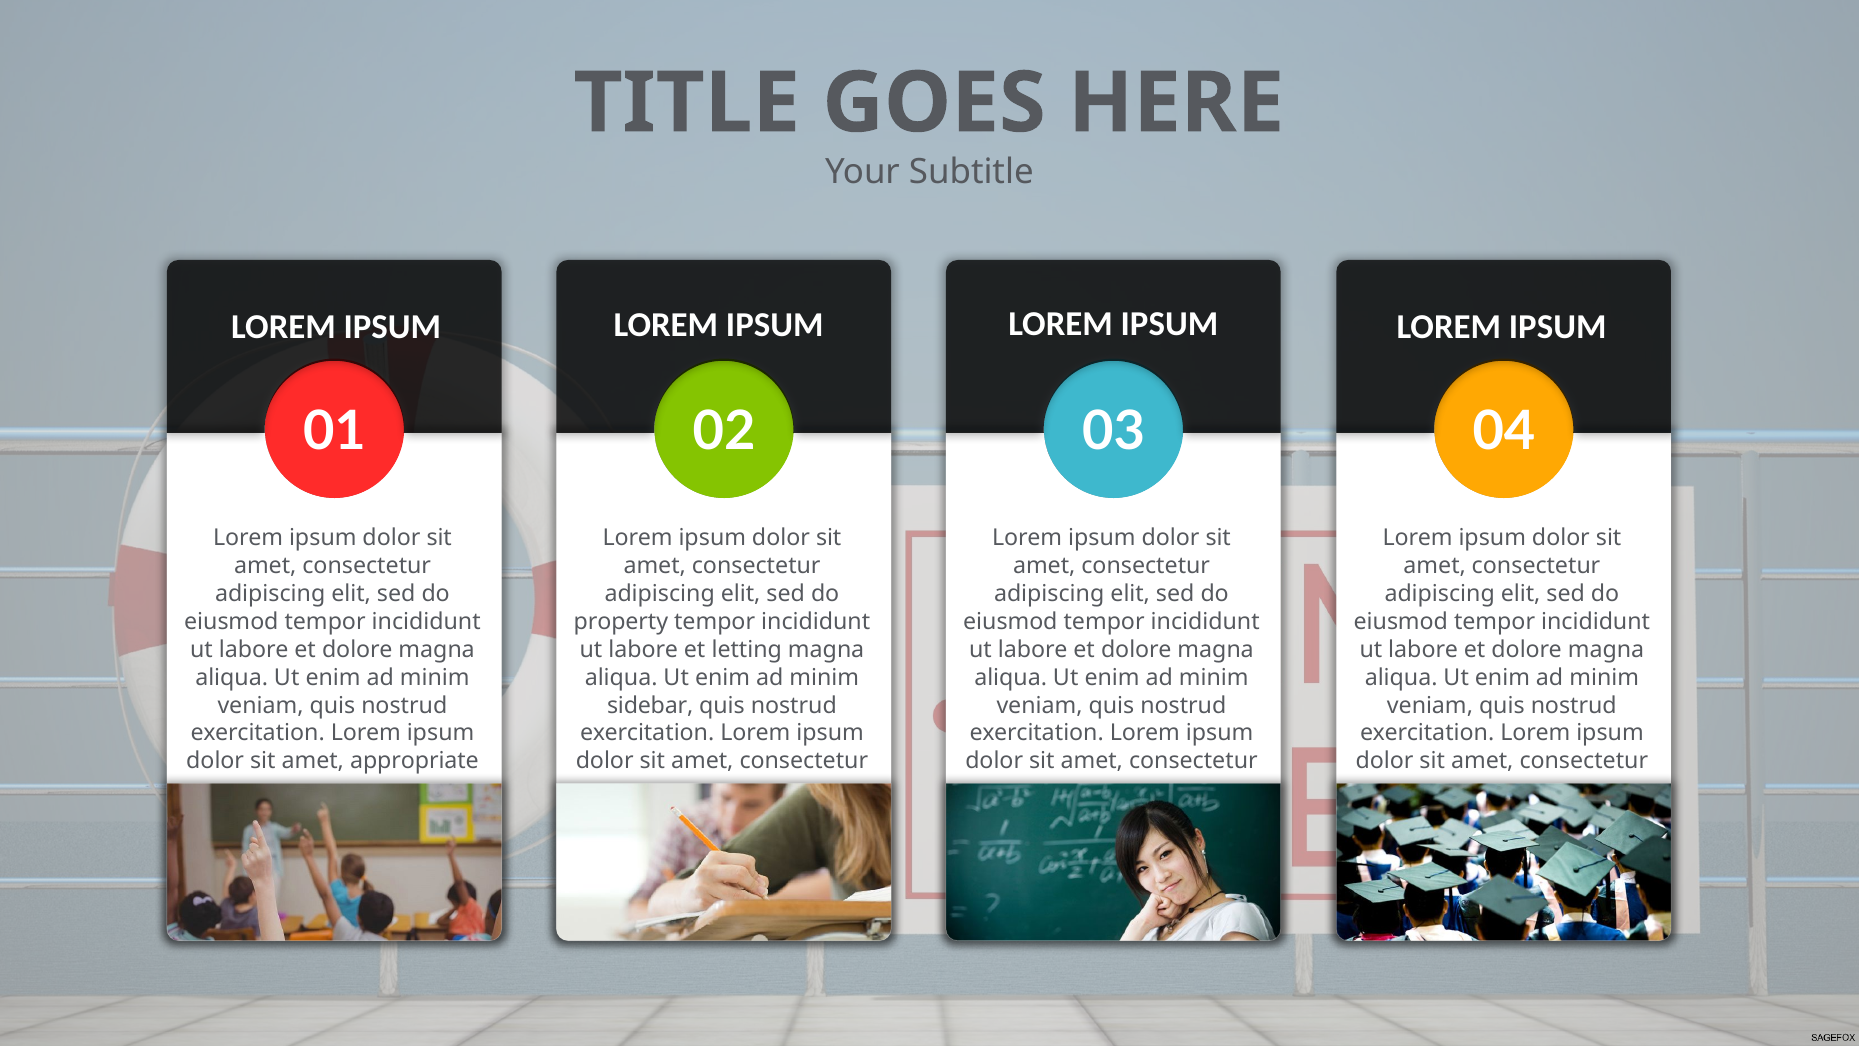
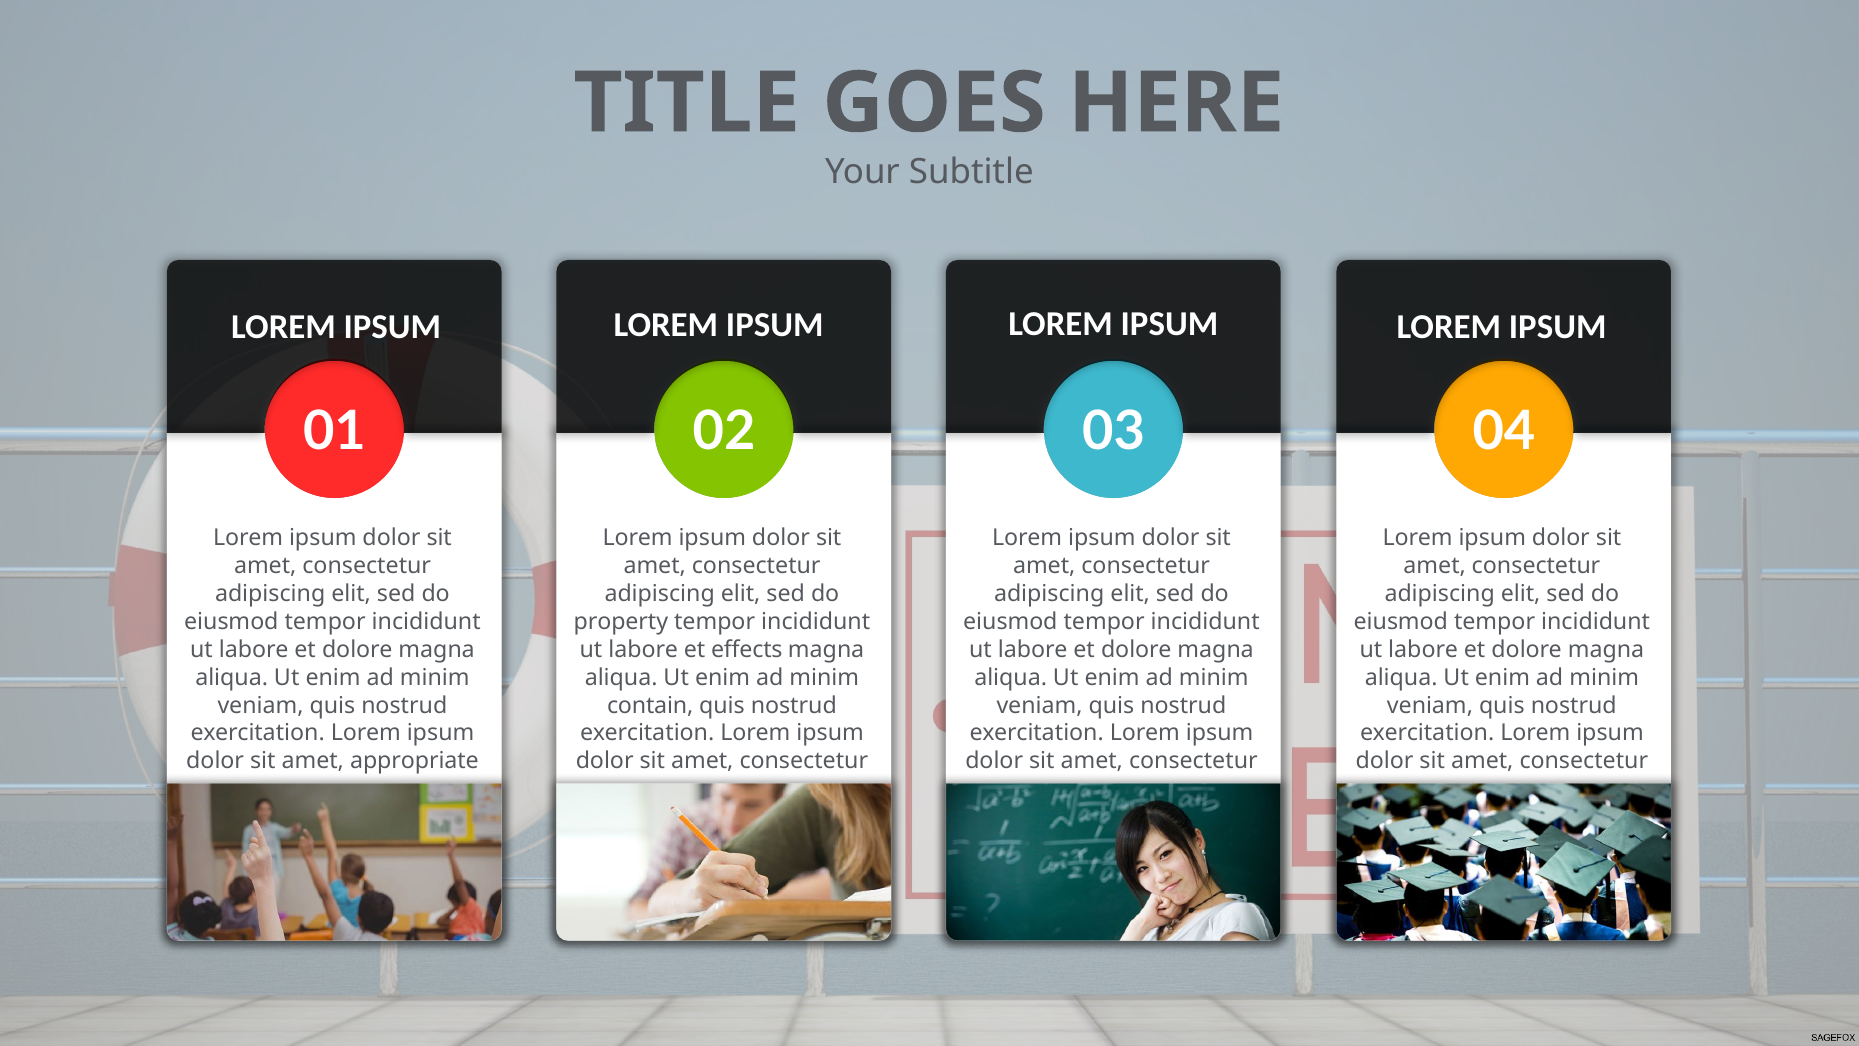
letting: letting -> effects
sidebar: sidebar -> contain
